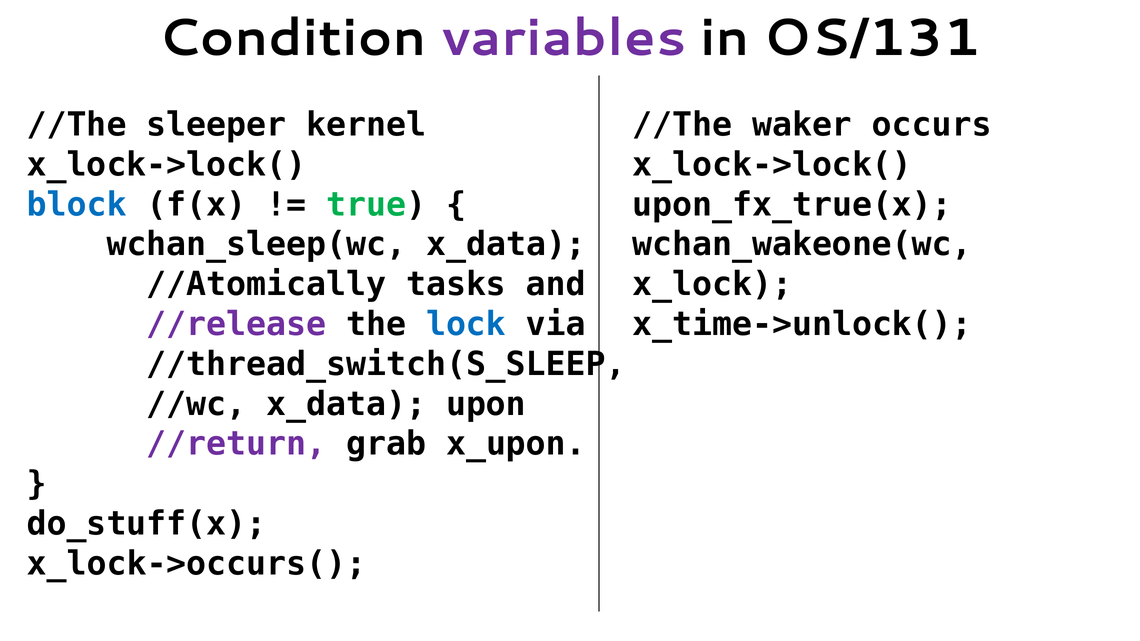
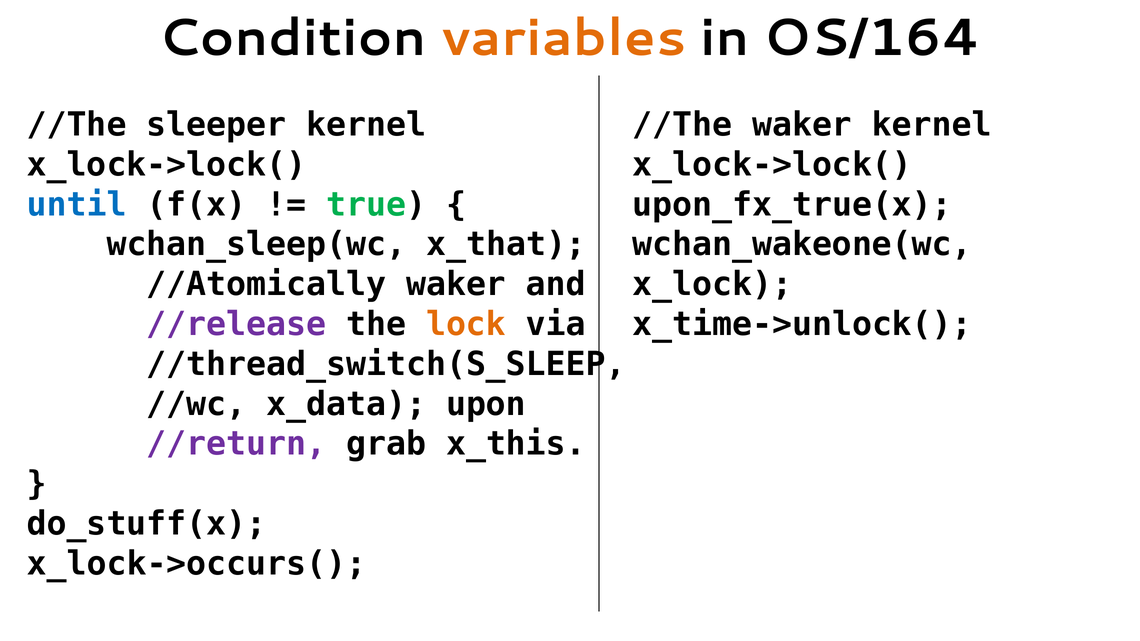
variables colour: purple -> orange
OS/131: OS/131 -> OS/164
waker occurs: occurs -> kernel
block: block -> until
wchan_sleep(wc x_data: x_data -> x_that
//Atomically tasks: tasks -> waker
lock colour: blue -> orange
x_upon: x_upon -> x_this
